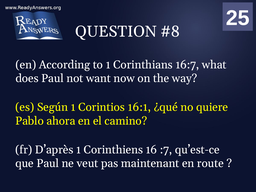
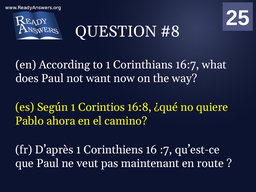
16:1: 16:1 -> 16:8
